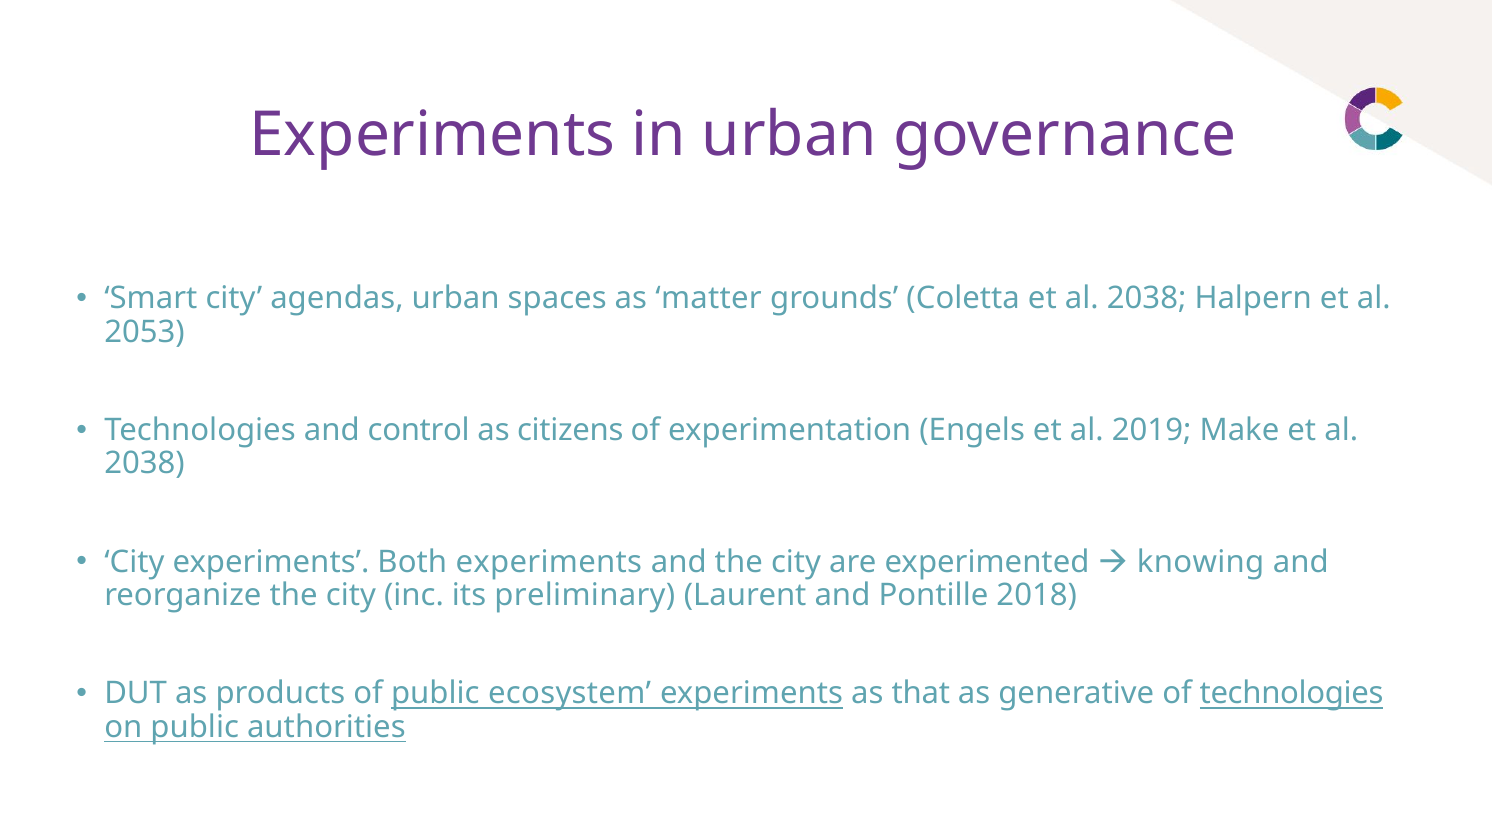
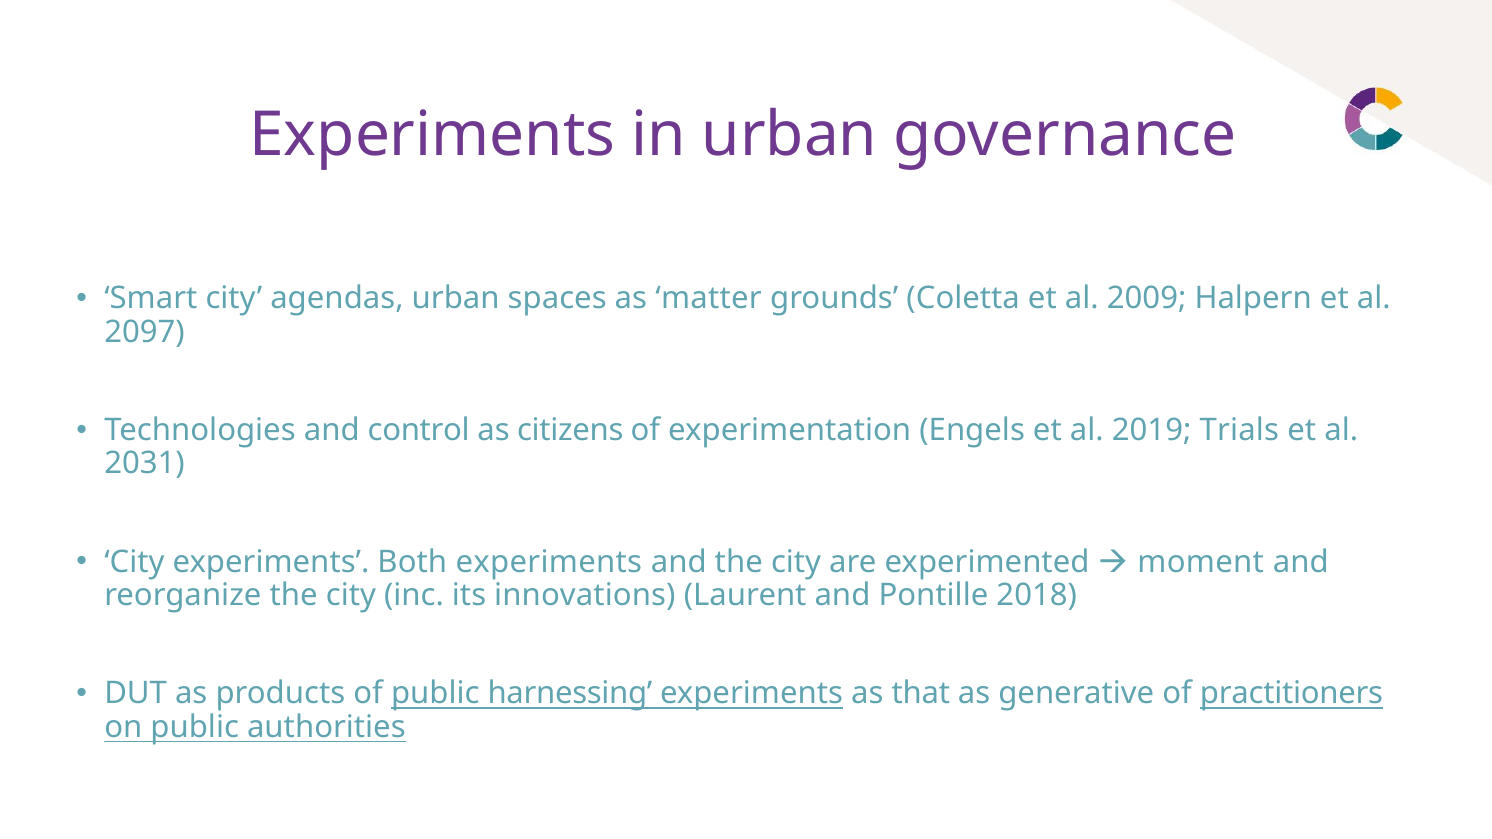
Coletta et al 2038: 2038 -> 2009
2053: 2053 -> 2097
Make: Make -> Trials
2038 at (145, 464): 2038 -> 2031
knowing: knowing -> moment
preliminary: preliminary -> innovations
ecosystem: ecosystem -> harnessing
of technologies: technologies -> practitioners
